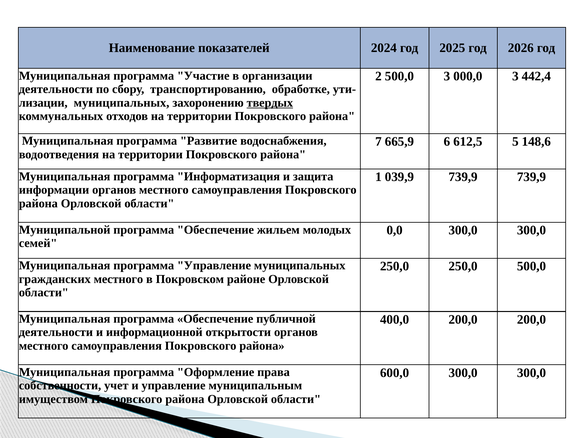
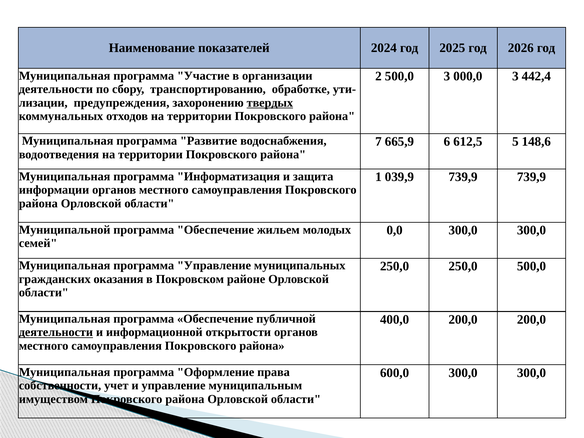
муниципальных at (122, 103): муниципальных -> предупреждения
гражданских местного: местного -> оказания
деятельности at (56, 332) underline: none -> present
